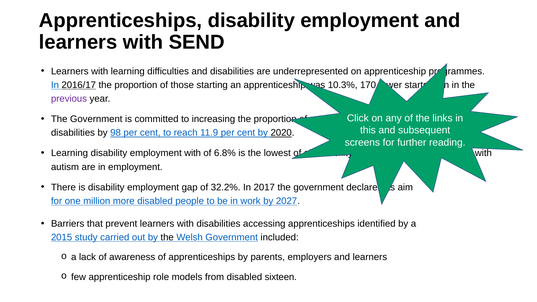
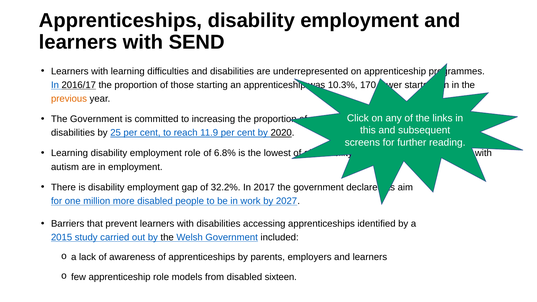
previous colour: purple -> orange
98: 98 -> 25
employment with: with -> role
